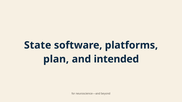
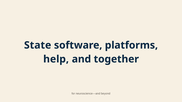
plan: plan -> help
intended: intended -> together
